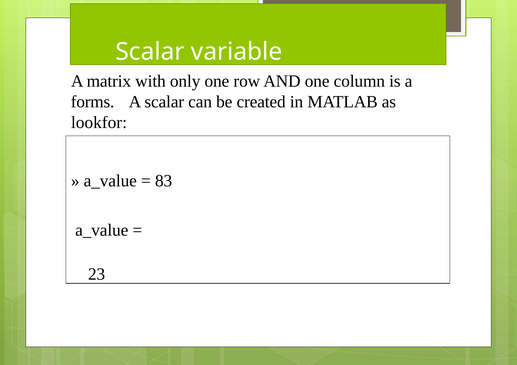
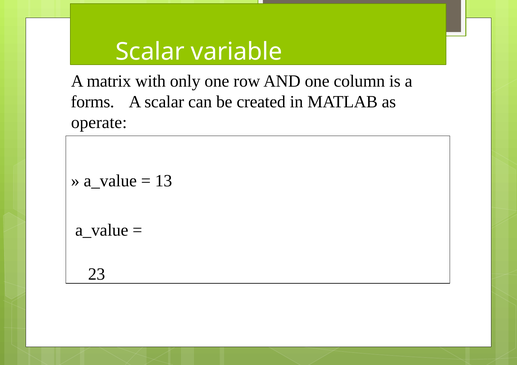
lookfor: lookfor -> operate
83: 83 -> 13
